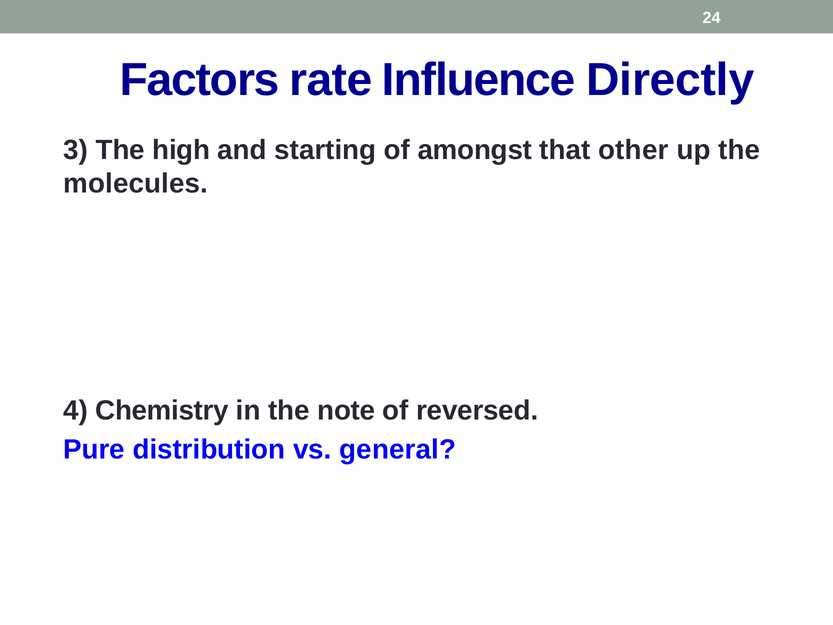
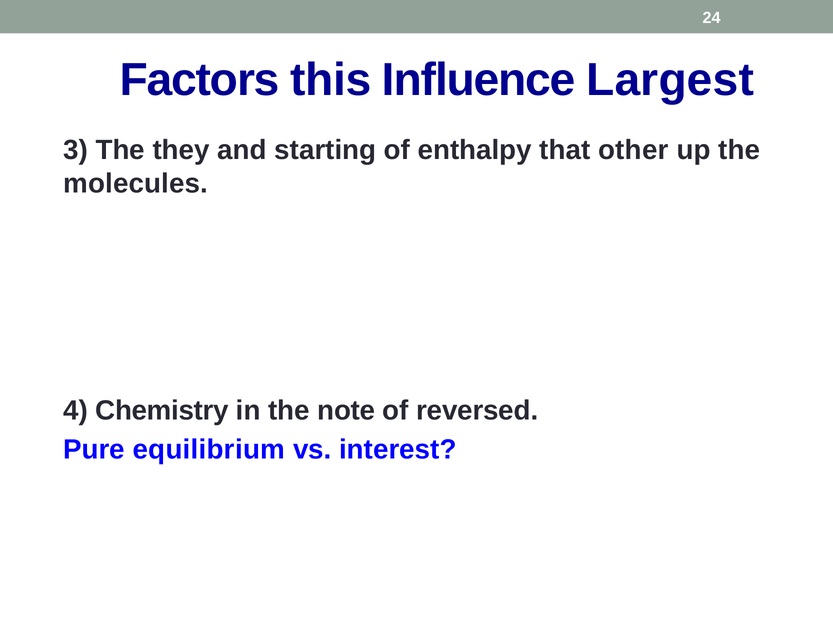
rate: rate -> this
Directly: Directly -> Largest
high: high -> they
amongst: amongst -> enthalpy
distribution: distribution -> equilibrium
general: general -> interest
